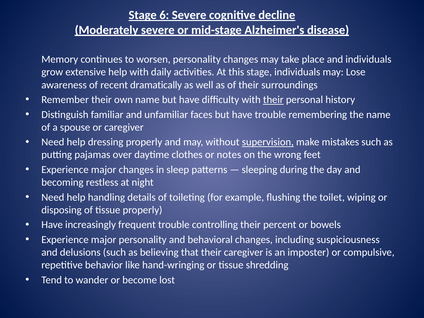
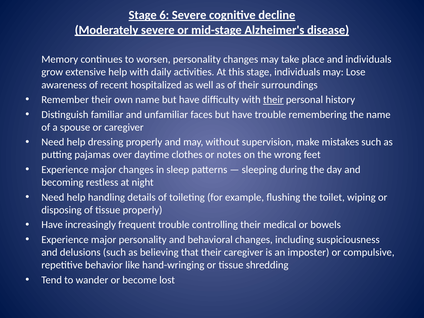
dramatically: dramatically -> hospitalized
supervision underline: present -> none
percent: percent -> medical
